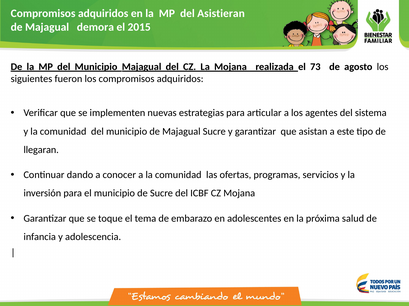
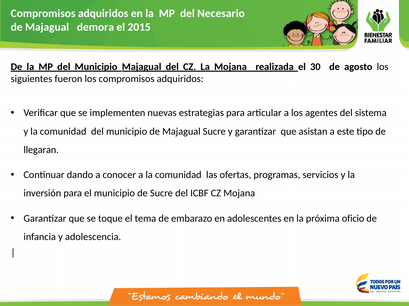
Asistieran: Asistieran -> Necesario
73: 73 -> 30
salud: salud -> oficio
